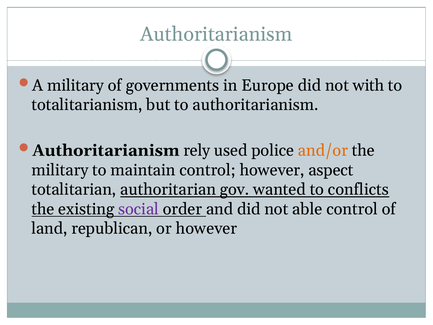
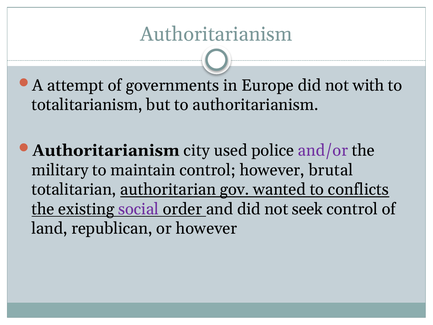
A military: military -> attempt
rely: rely -> city
and/or colour: orange -> purple
aspect: aspect -> brutal
able: able -> seek
